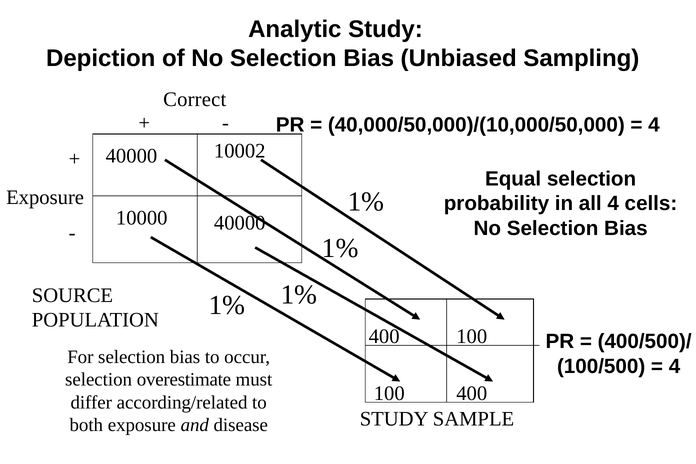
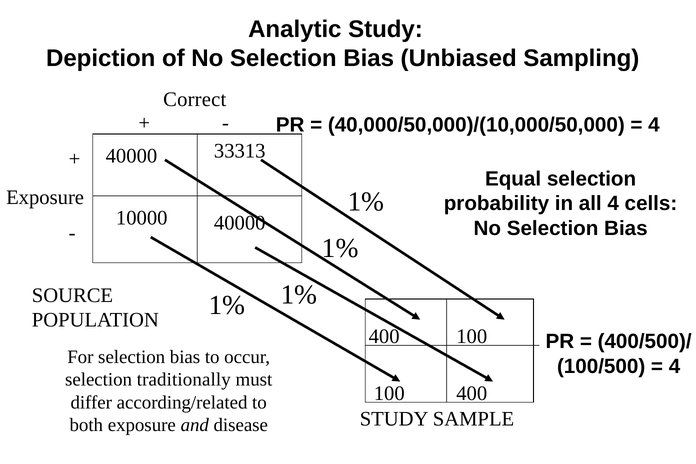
10002: 10002 -> 33313
overestimate: overestimate -> traditionally
